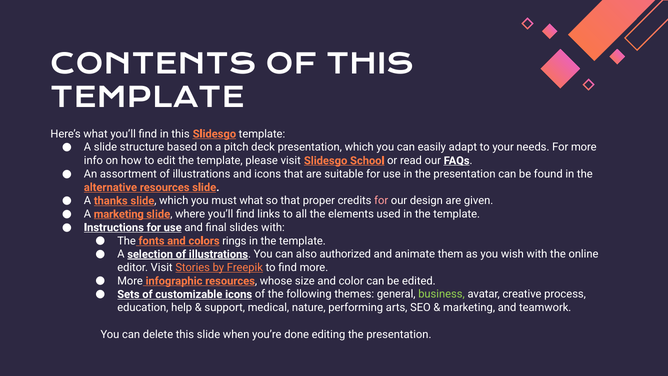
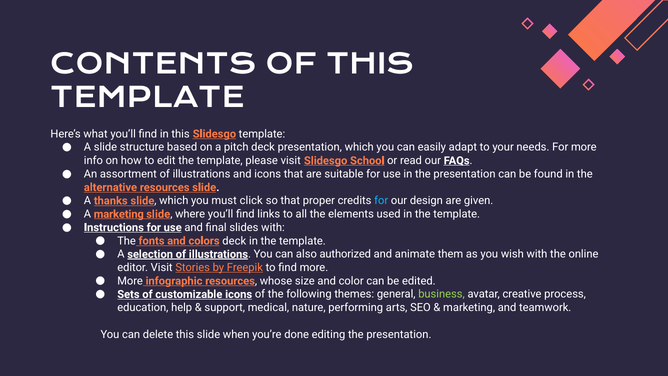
must what: what -> click
for at (381, 201) colour: pink -> light blue
colors rings: rings -> deck
